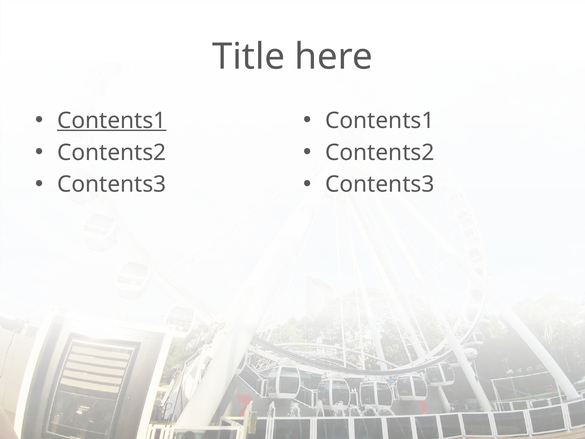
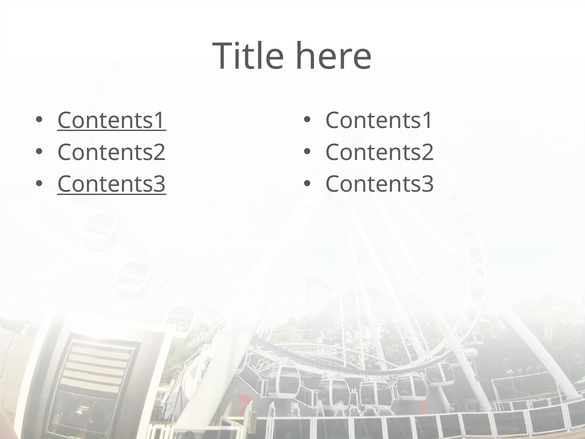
Contents3 at (112, 184) underline: none -> present
